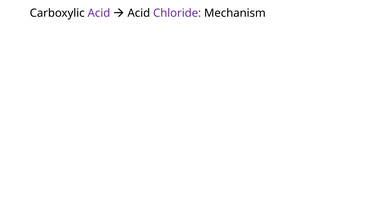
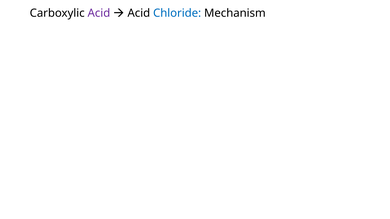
Chloride colour: purple -> blue
